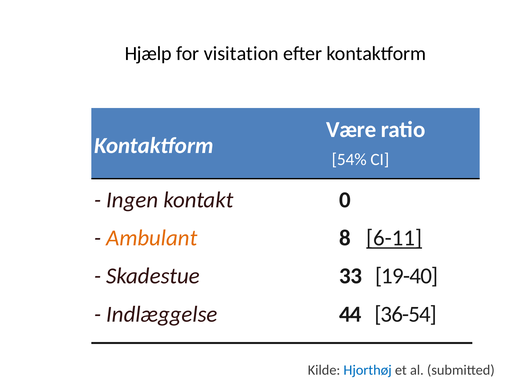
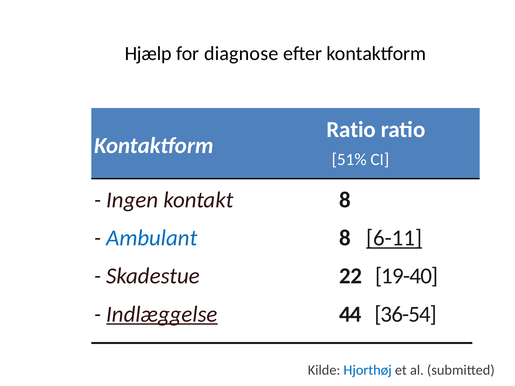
visitation: visitation -> diagnose
Være at (351, 130): Være -> Ratio
54%: 54% -> 51%
kontakt 0: 0 -> 8
Ambulant colour: orange -> blue
33: 33 -> 22
Indlæggelse underline: none -> present
